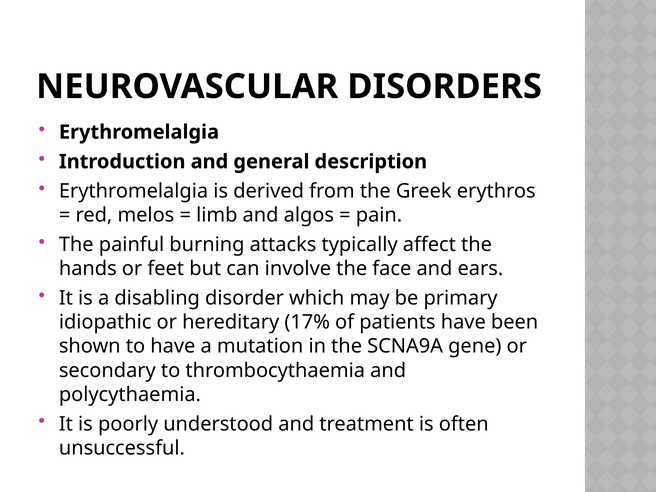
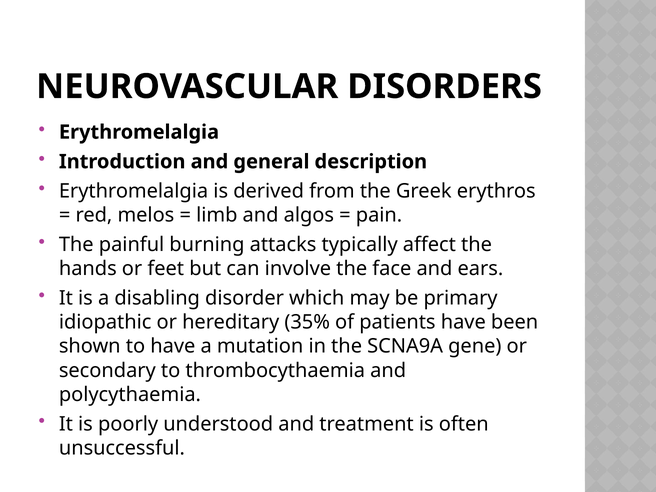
17%: 17% -> 35%
